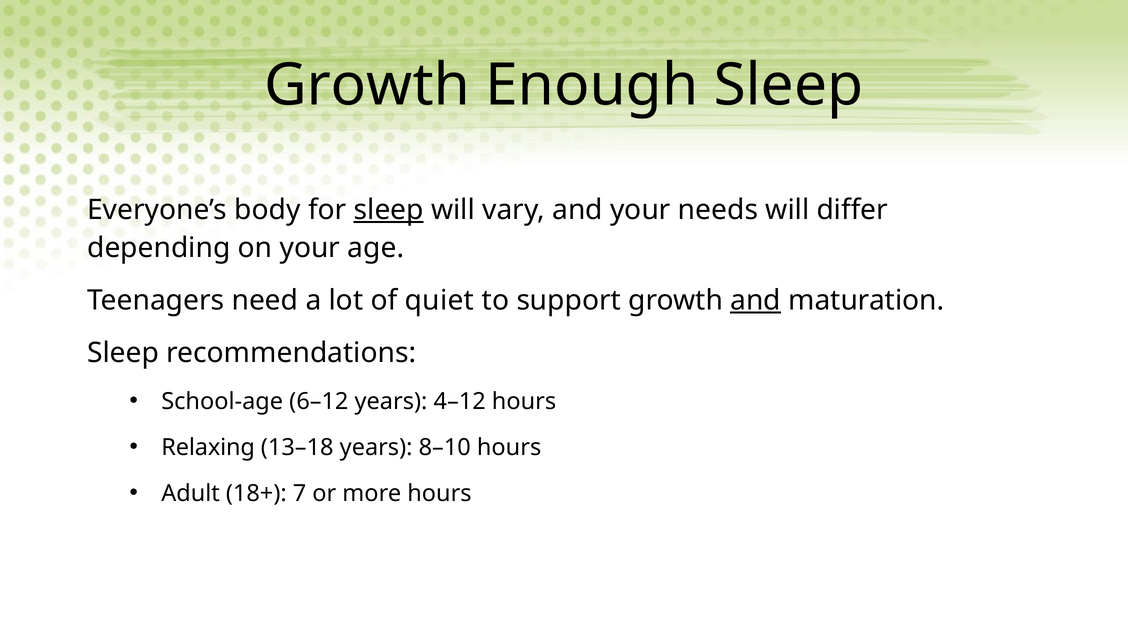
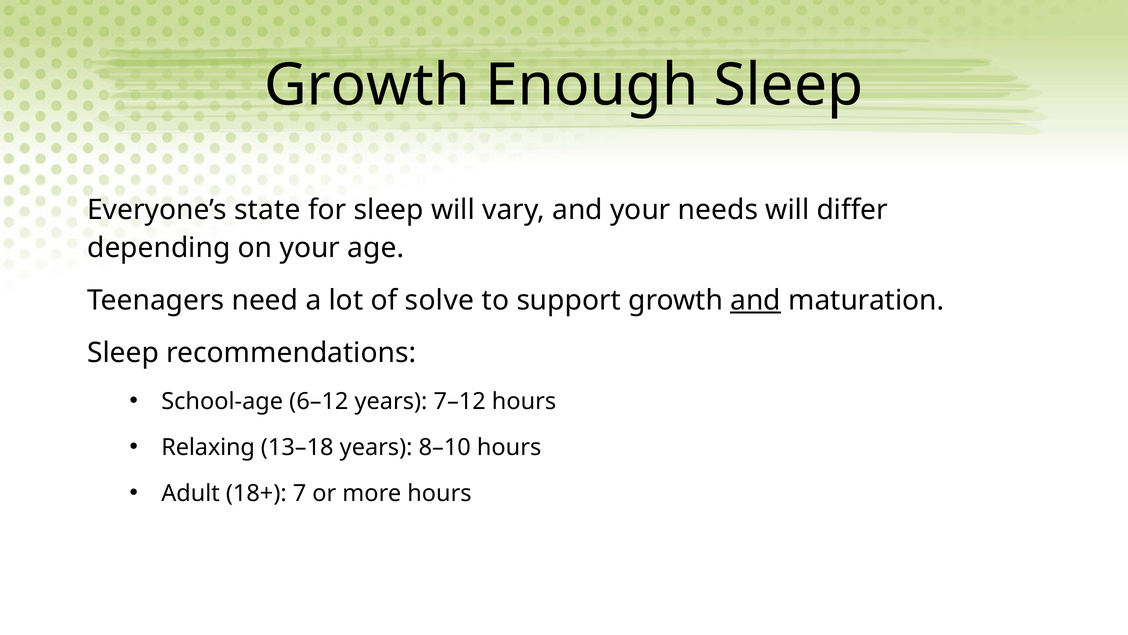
body: body -> state
sleep at (389, 210) underline: present -> none
quiet: quiet -> solve
4–12: 4–12 -> 7–12
